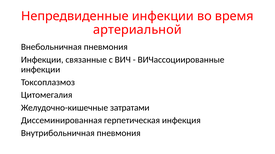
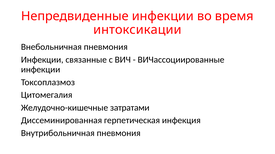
артериальной: артериальной -> интоксикации
